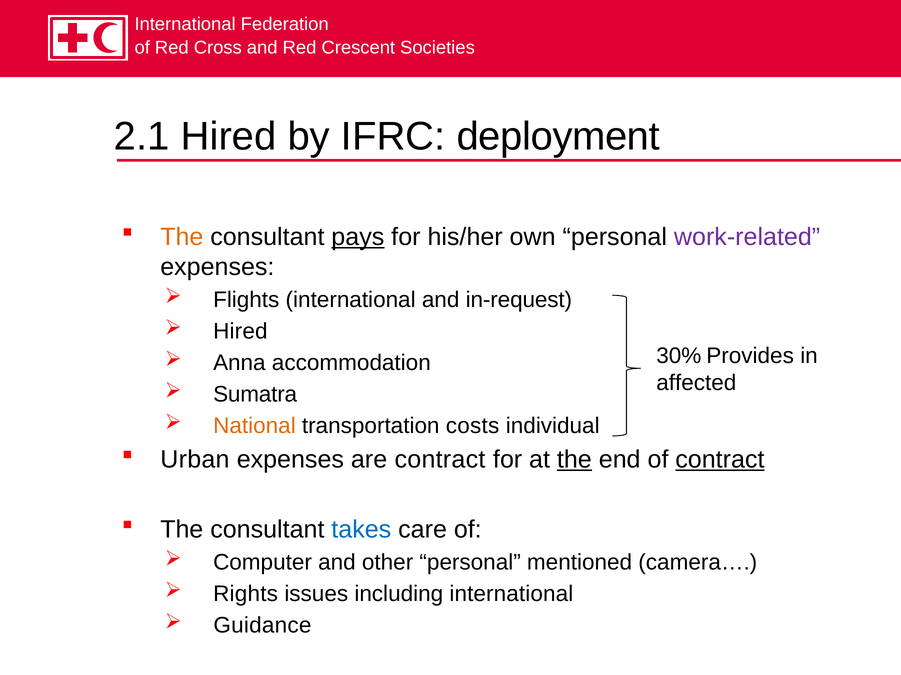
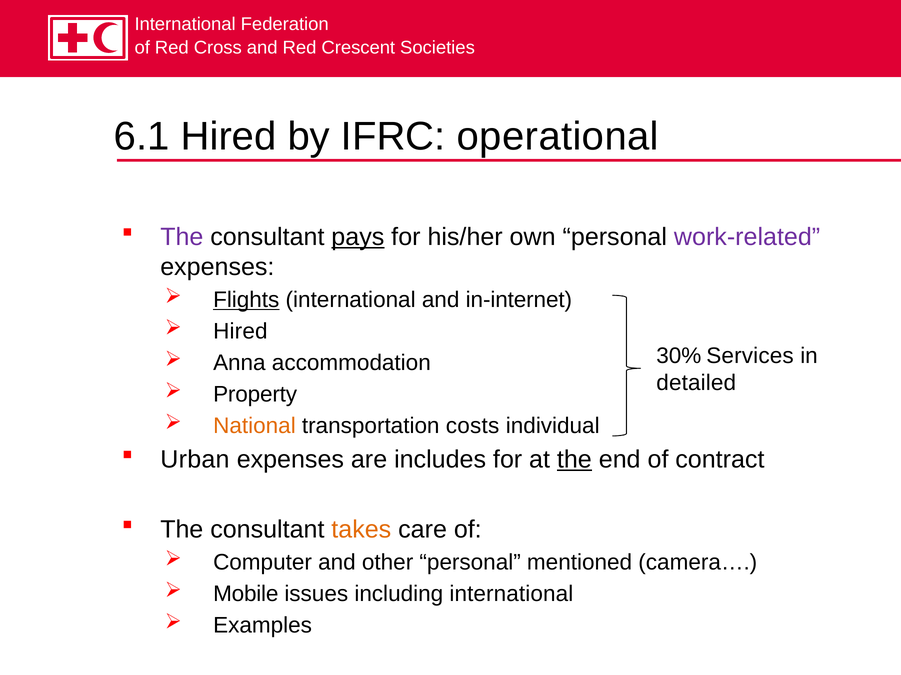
2.1: 2.1 -> 6.1
deployment: deployment -> operational
The at (182, 237) colour: orange -> purple
Flights underline: none -> present
in-request: in-request -> in-internet
Provides: Provides -> Services
affected: affected -> detailed
Sumatra: Sumatra -> Property
are contract: contract -> includes
contract at (720, 460) underline: present -> none
takes colour: blue -> orange
Rights: Rights -> Mobile
Guidance: Guidance -> Examples
